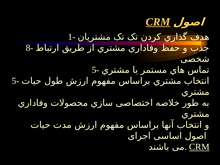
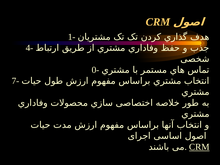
CRM at (158, 22) underline: present -> none
8-: 8- -> 4-
5- at (96, 70): 5- -> 0-
5- at (16, 81): 5- -> 7-
